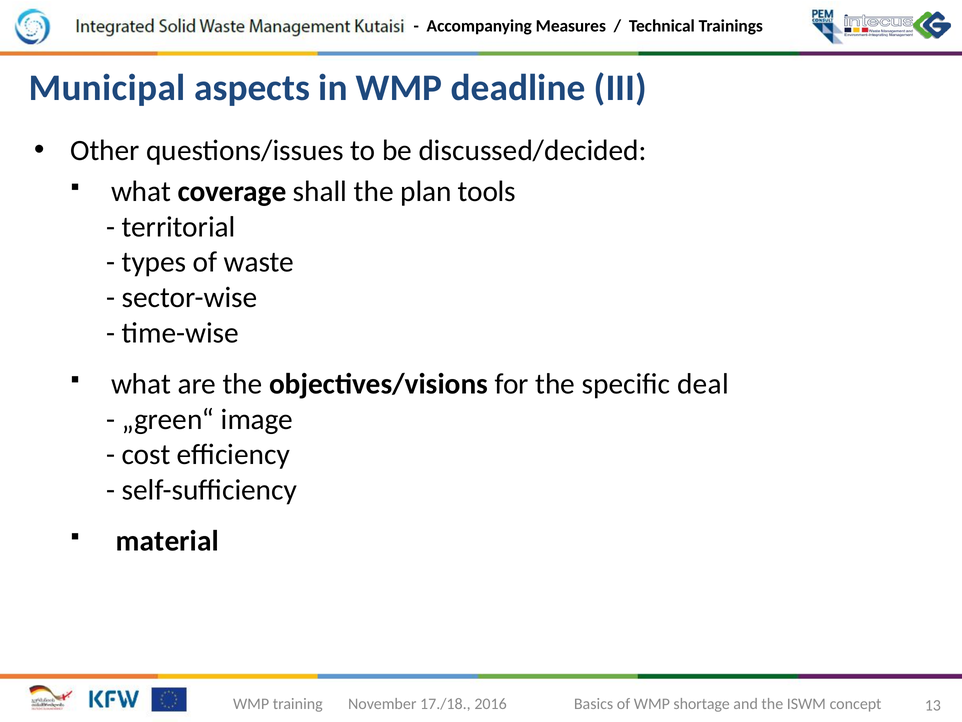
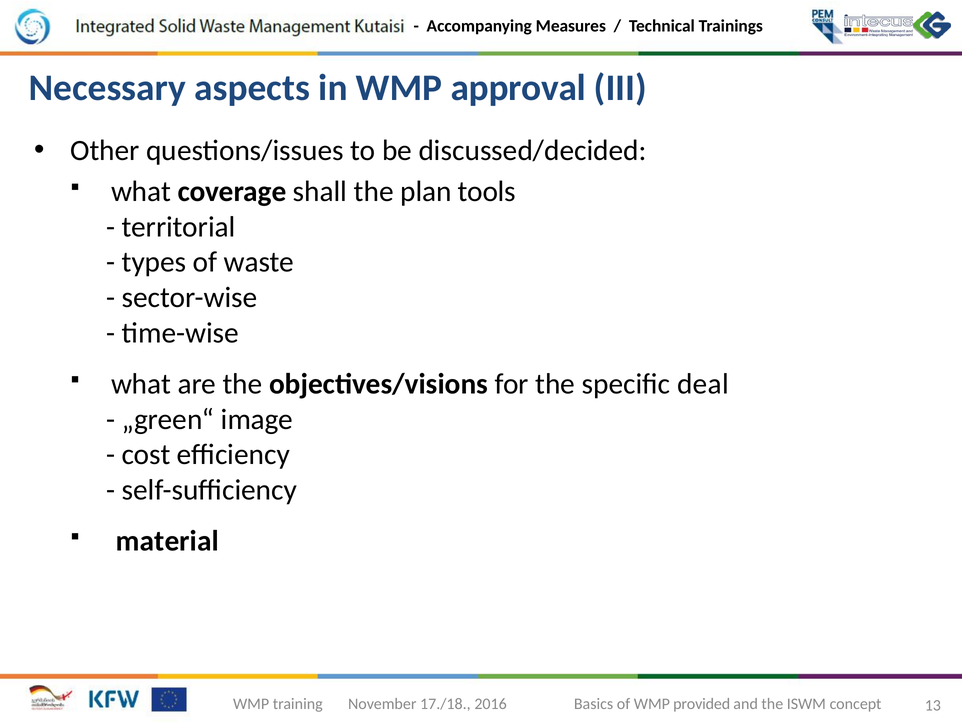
Municipal: Municipal -> Necessary
deadline: deadline -> approval
shortage: shortage -> provided
